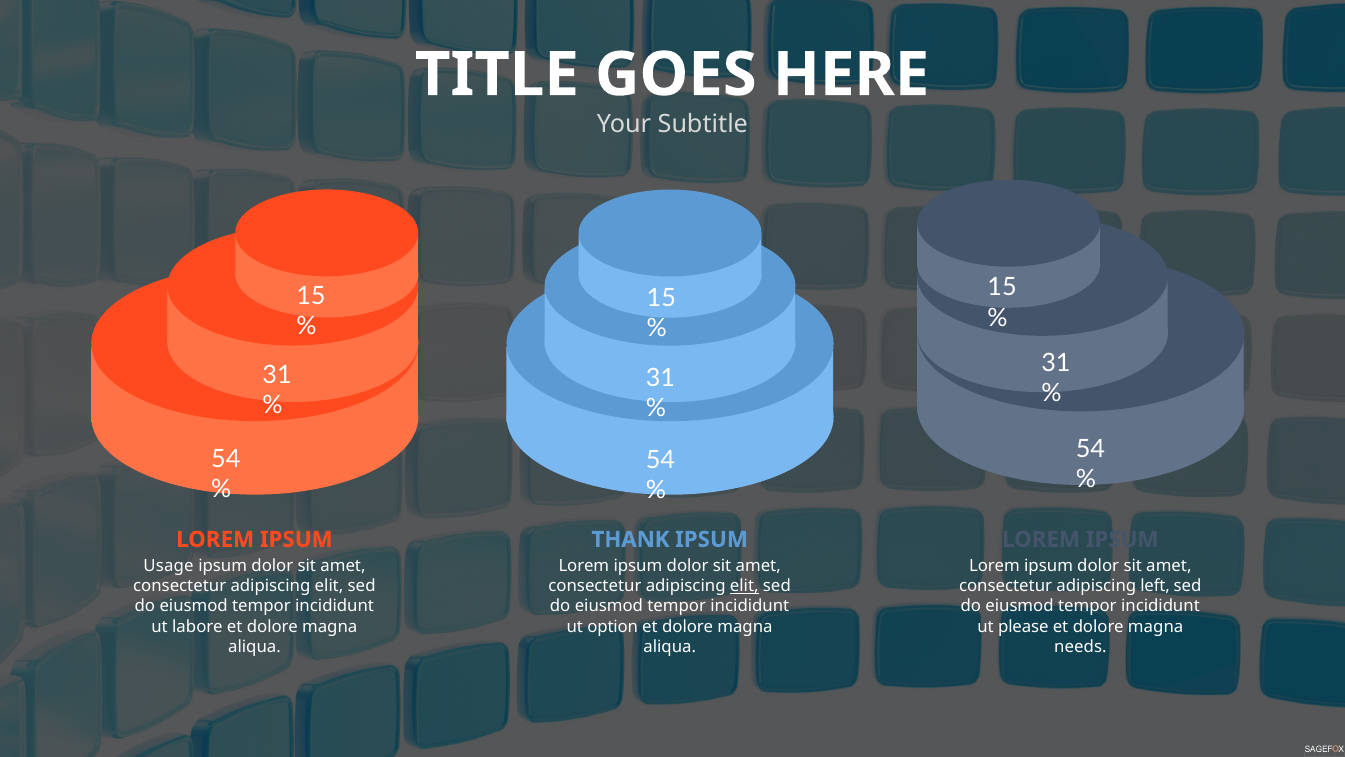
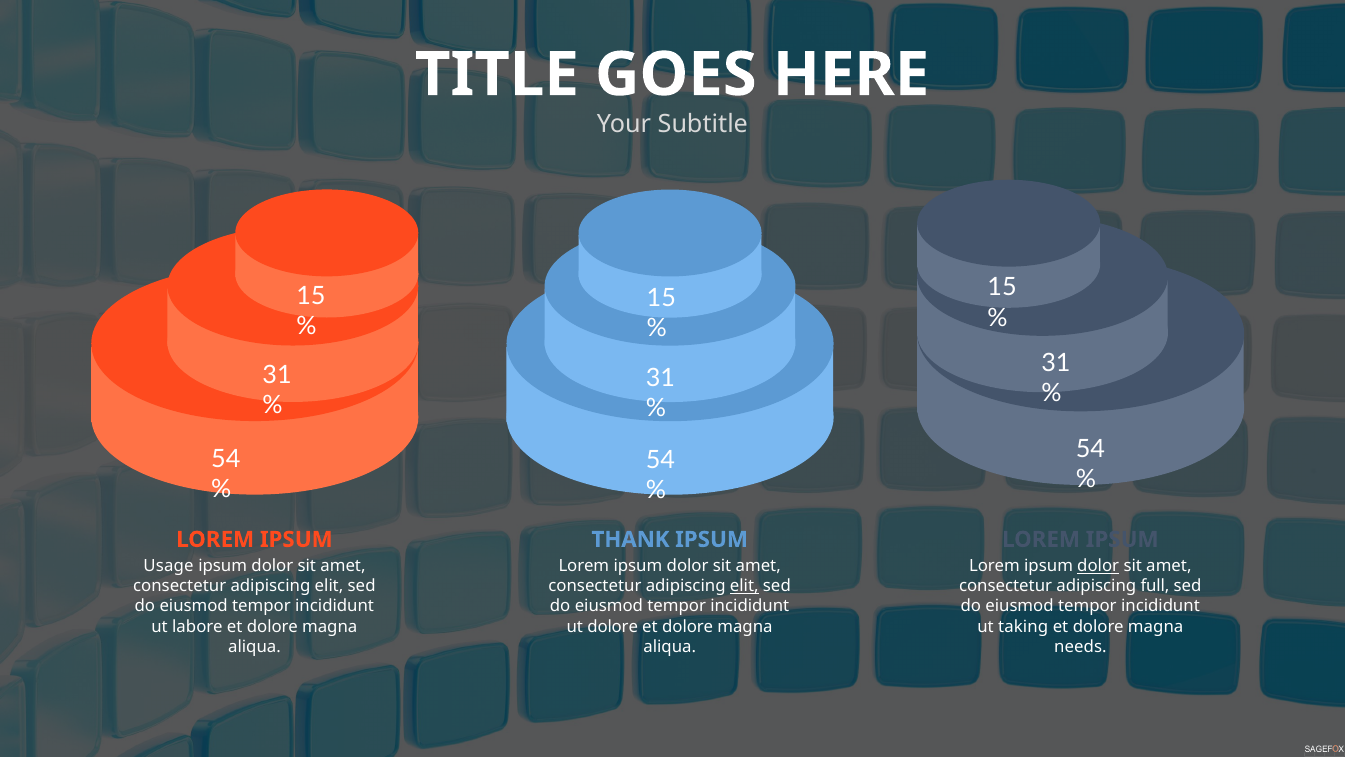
dolor at (1098, 566) underline: none -> present
left: left -> full
ut option: option -> dolore
please: please -> taking
